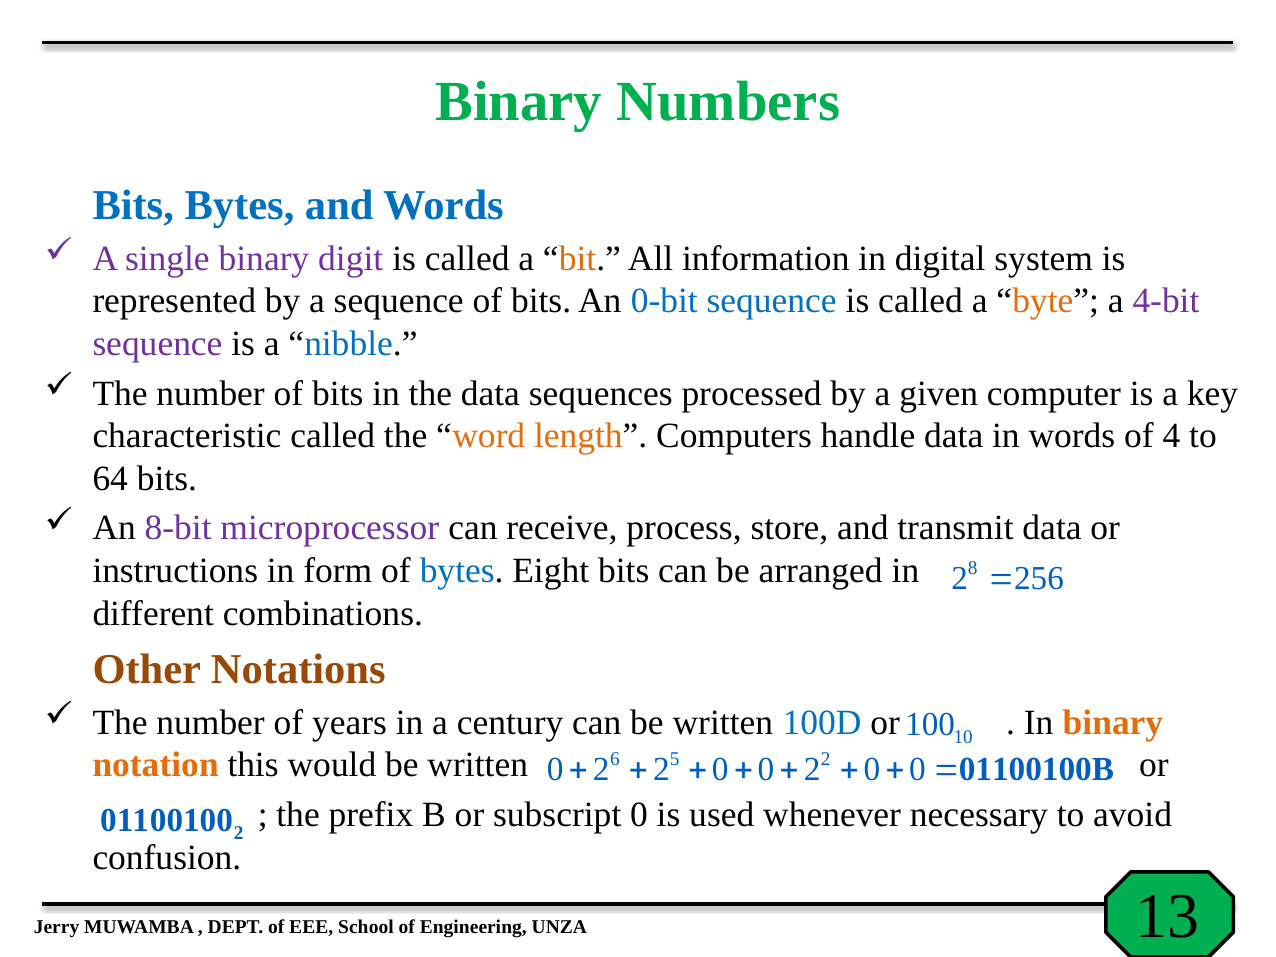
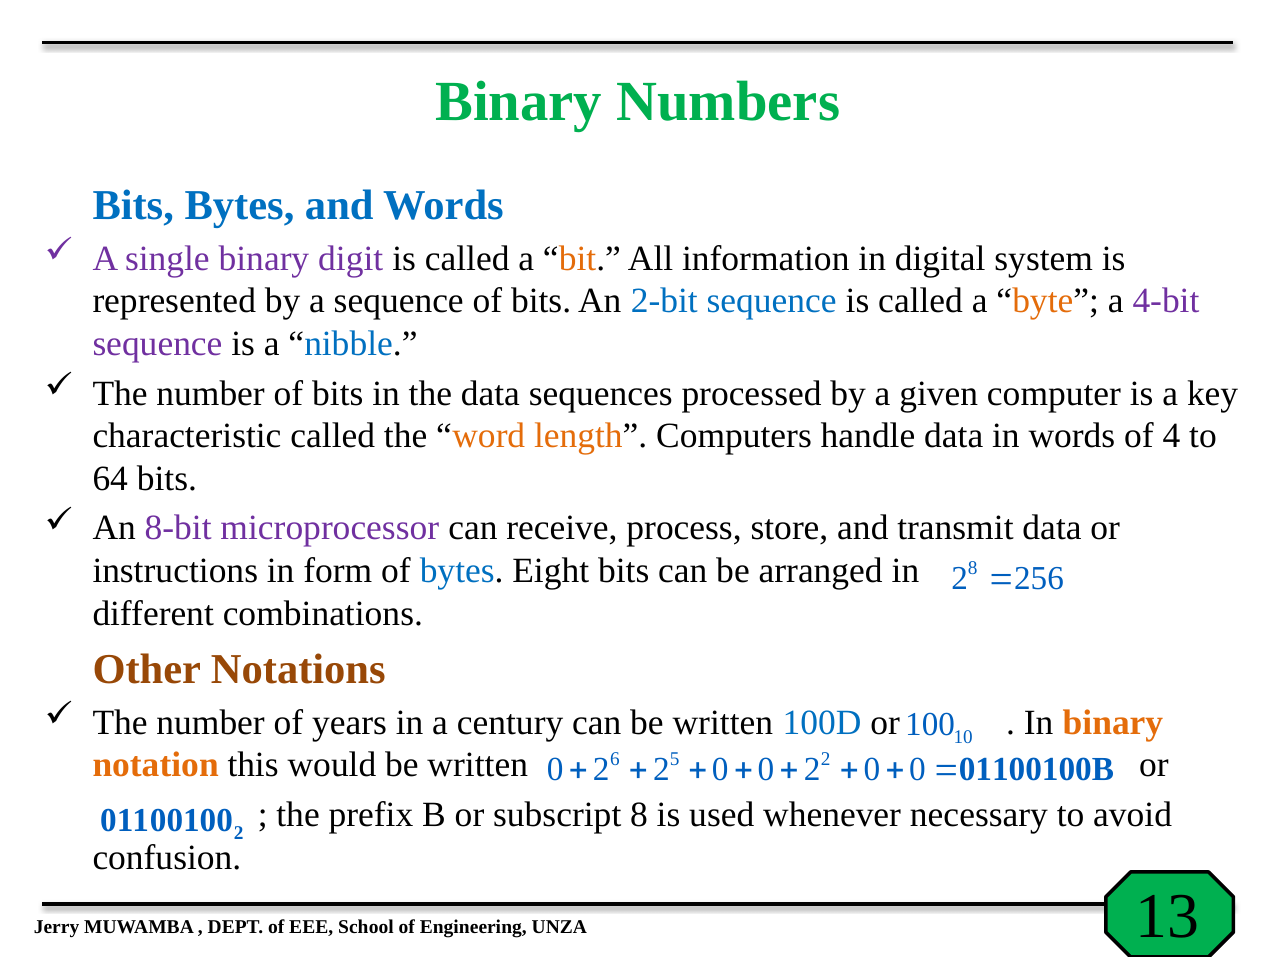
0-bit: 0-bit -> 2-bit
subscript 0: 0 -> 8
